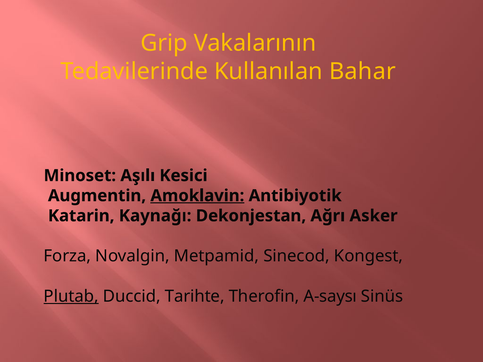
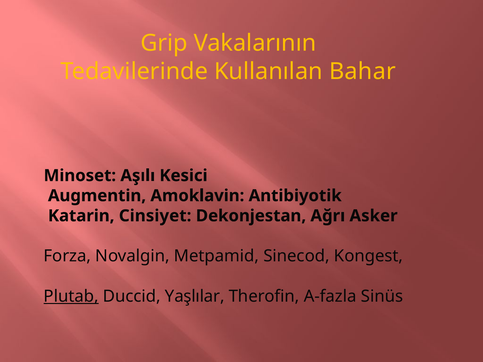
Amoklavin underline: present -> none
Kaynağı: Kaynağı -> Cinsiyet
Tarihte: Tarihte -> Yaşlılar
A-saysı: A-saysı -> A-fazla
